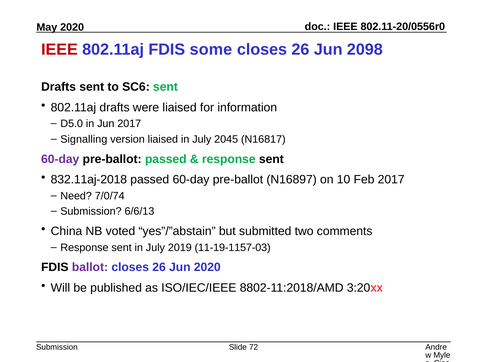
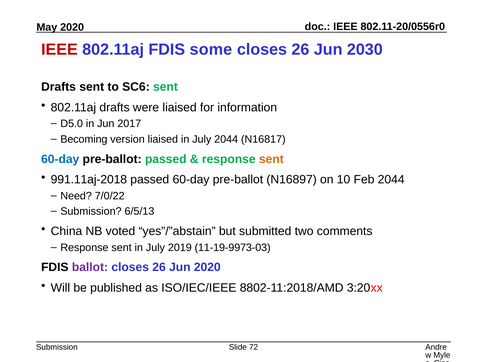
2098: 2098 -> 2030
Signalling: Signalling -> Becoming
July 2045: 2045 -> 2044
60-day at (60, 159) colour: purple -> blue
sent at (271, 159) colour: black -> orange
832.11aj-2018: 832.11aj-2018 -> 991.11aj-2018
Feb 2017: 2017 -> 2044
7/0/74: 7/0/74 -> 7/0/22
6/6/13: 6/6/13 -> 6/5/13
11-19-1157-03: 11-19-1157-03 -> 11-19-9973-03
